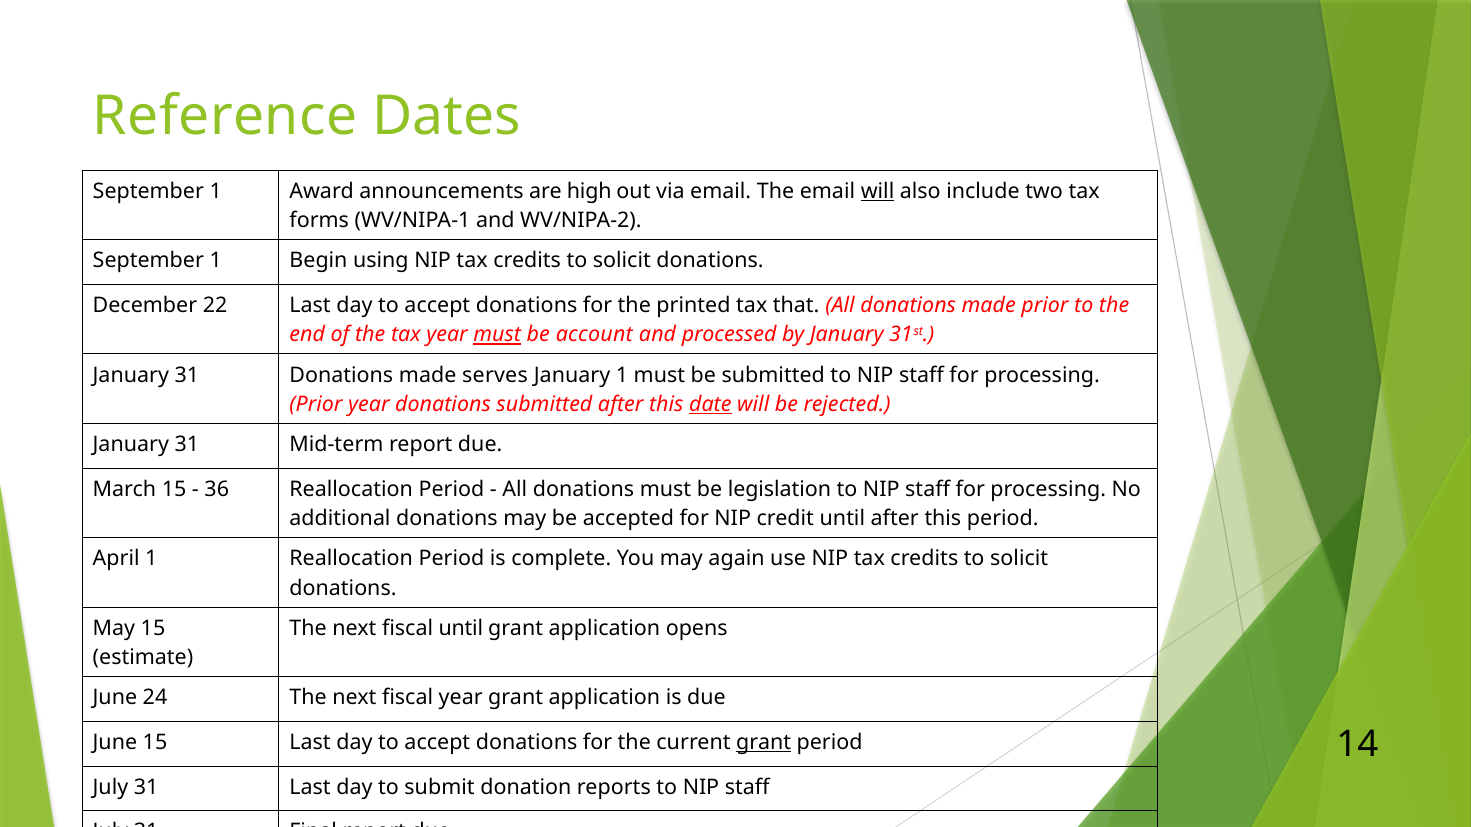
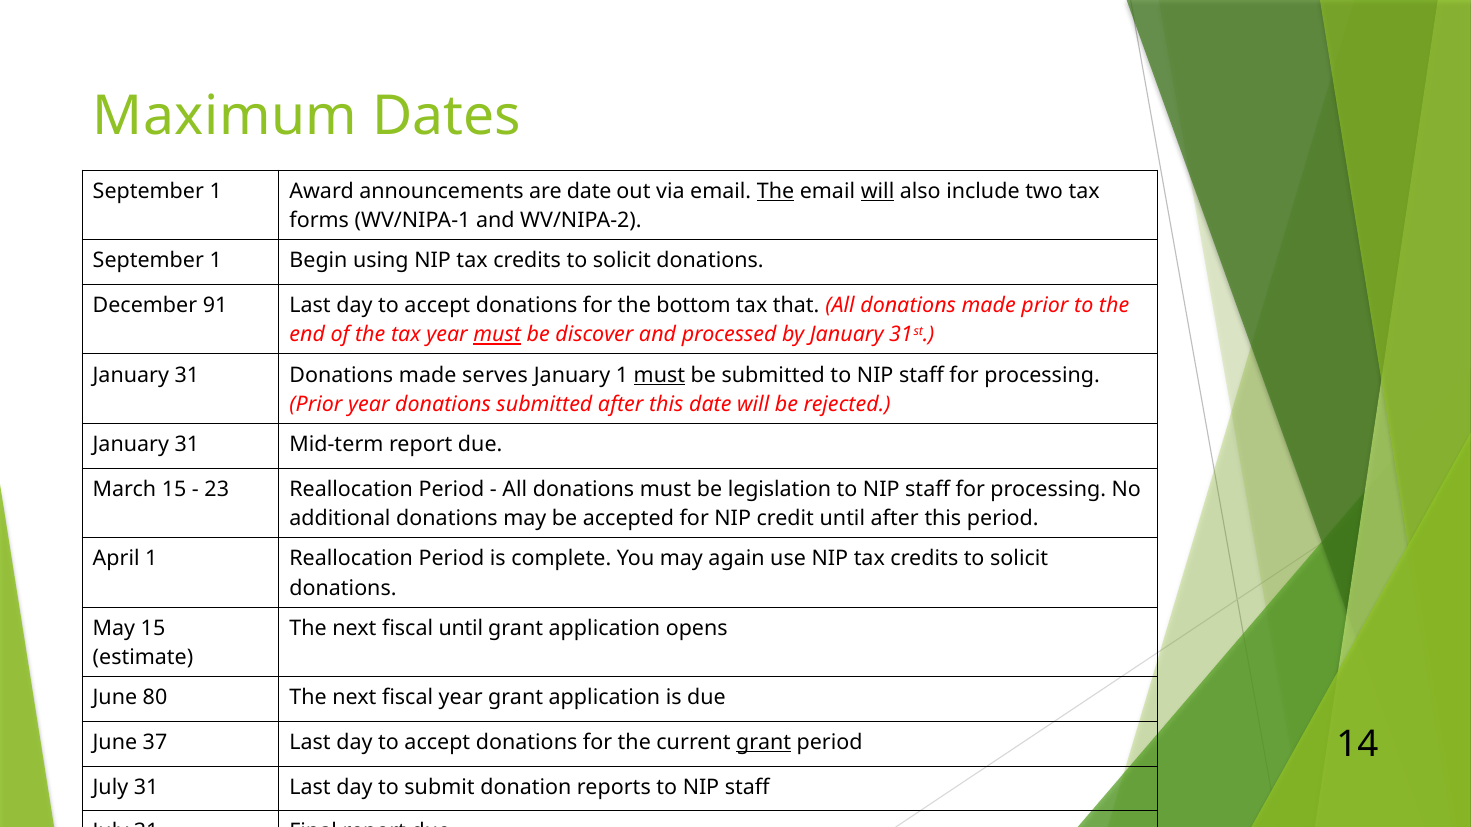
Reference: Reference -> Maximum
are high: high -> date
The at (776, 191) underline: none -> present
22: 22 -> 91
printed: printed -> bottom
account: account -> discover
must at (659, 375) underline: none -> present
date at (710, 404) underline: present -> none
36: 36 -> 23
24: 24 -> 80
June 15: 15 -> 37
